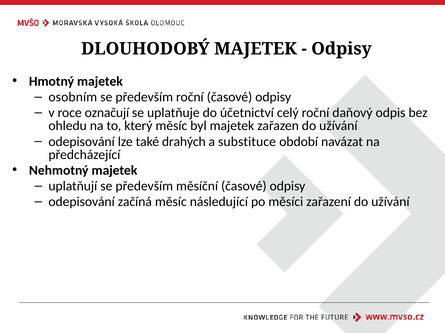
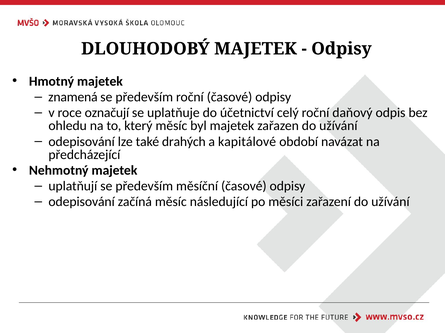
osobním: osobním -> znamená
substituce: substituce -> kapitálové
